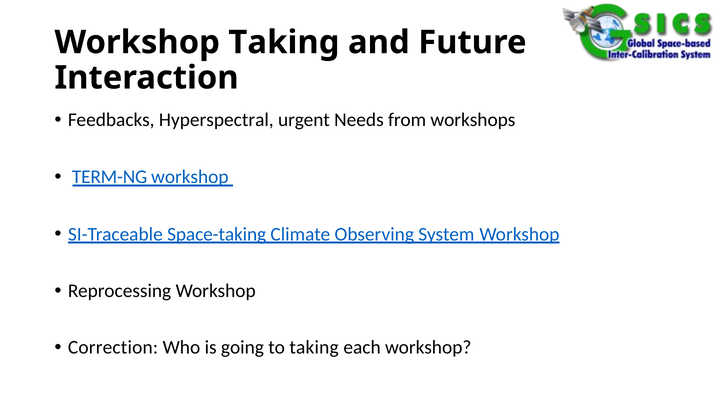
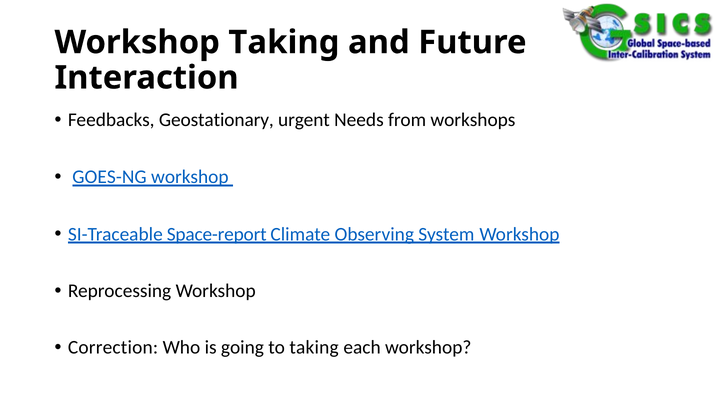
Hyperspectral: Hyperspectral -> Geostationary
TERM-NG: TERM-NG -> GOES-NG
Space-taking: Space-taking -> Space-report
